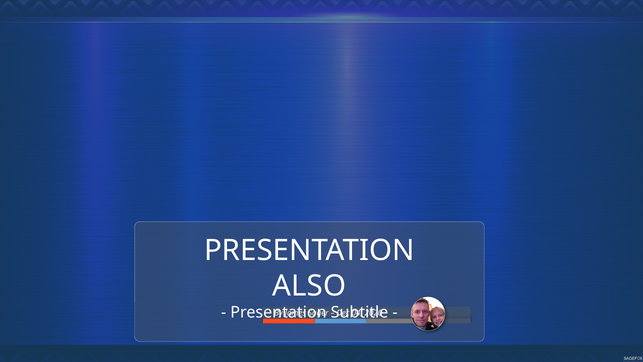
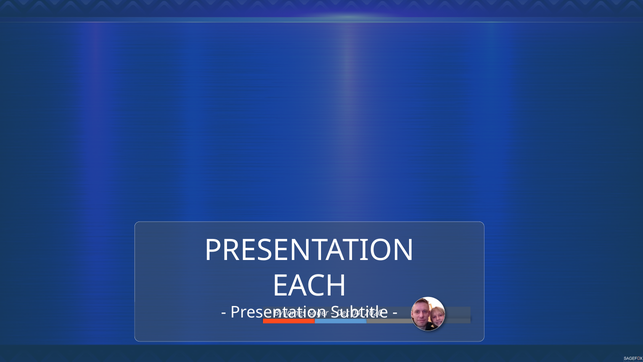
ALSO: ALSO -> EACH
